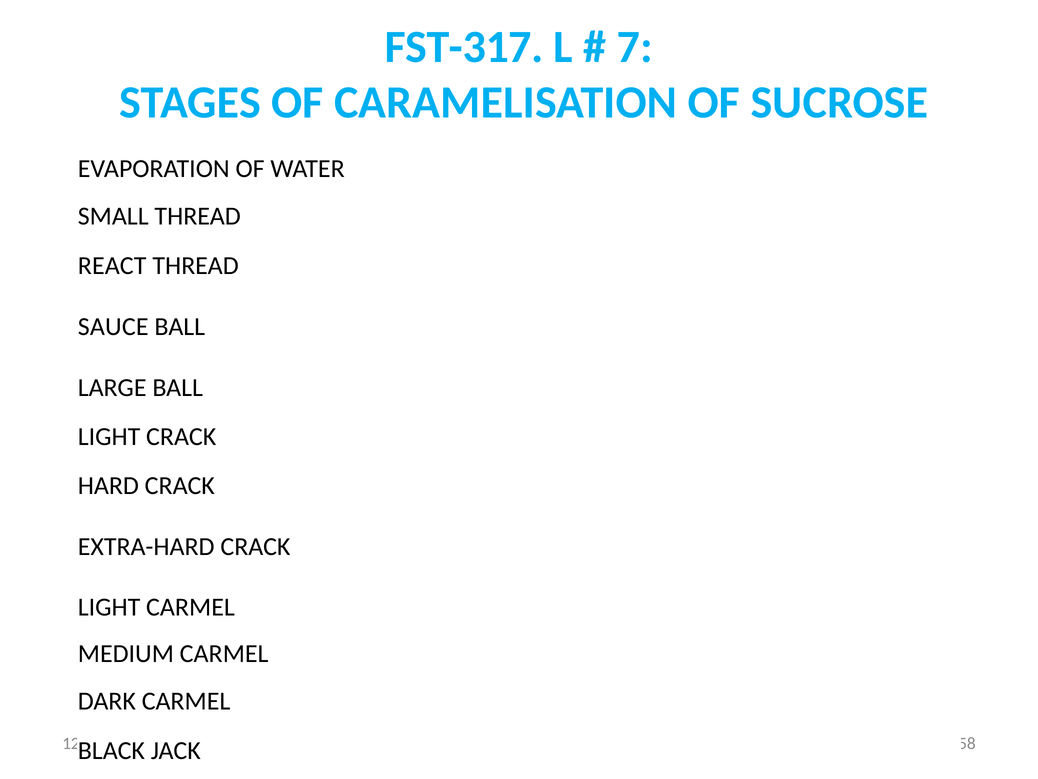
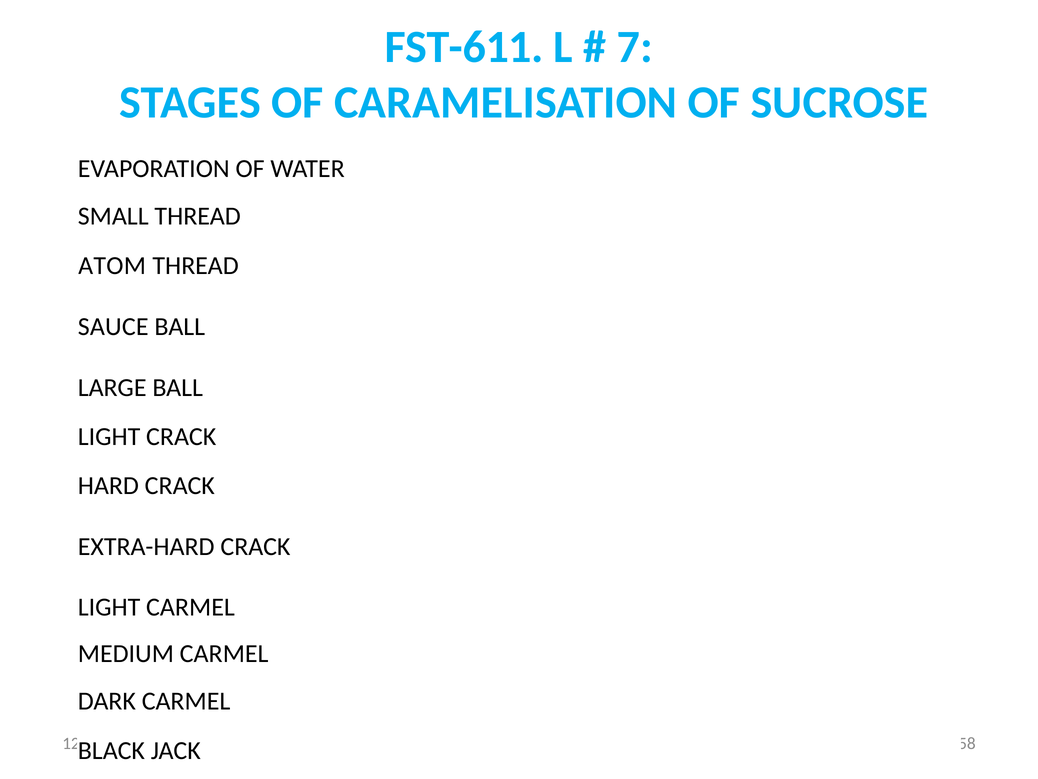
FST-317: FST-317 -> FST-611
REACT: REACT -> ATOM
